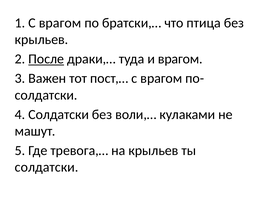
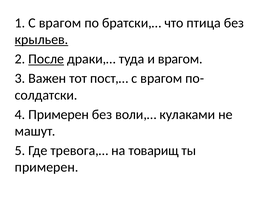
крыльев at (41, 40) underline: none -> present
4 Солдатски: Солдатски -> Примерен
на крыльев: крыльев -> товарищ
солдатски at (47, 167): солдатски -> примерен
